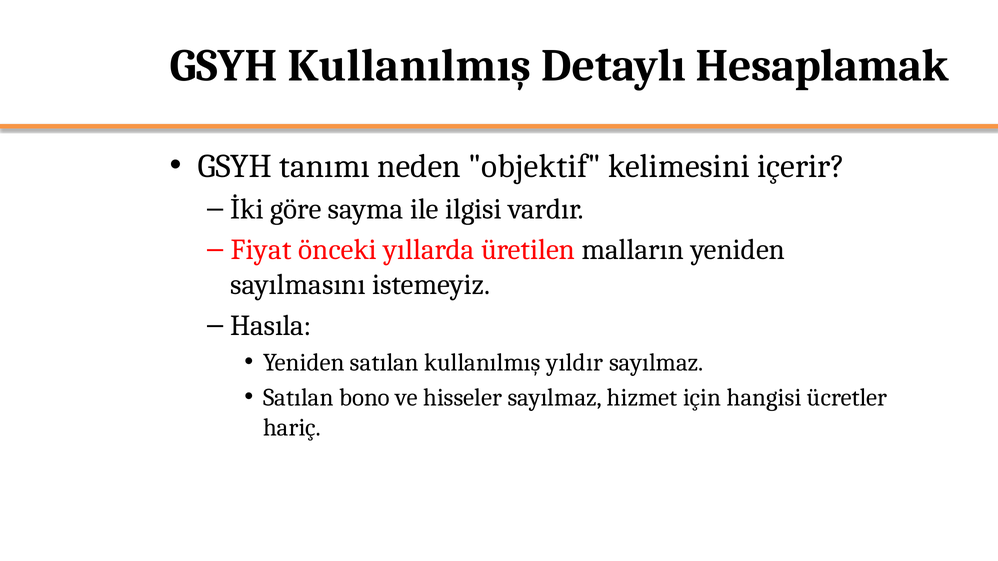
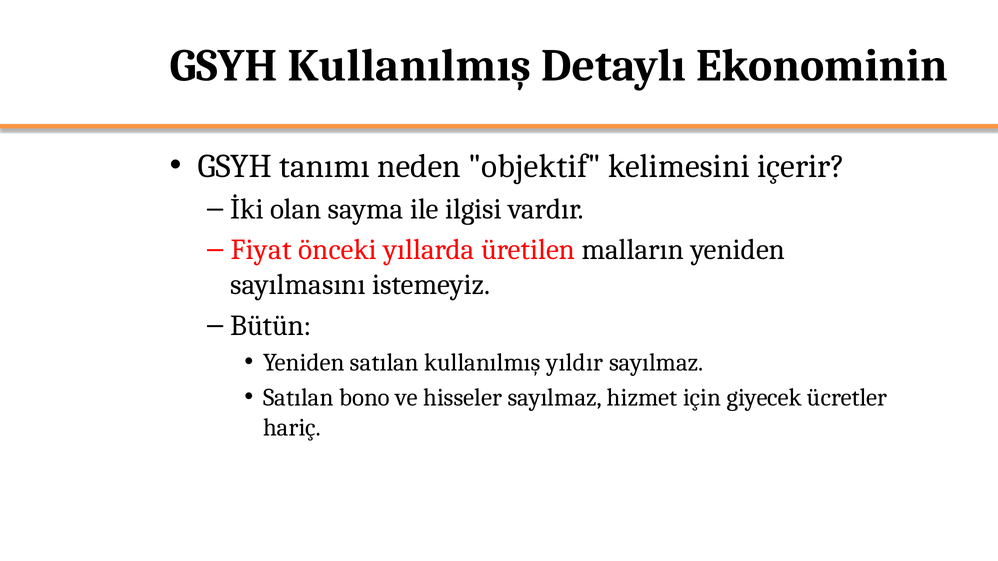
Hesaplamak: Hesaplamak -> Ekonominin
göre: göre -> olan
Hasıla: Hasıla -> Bütün
hangisi: hangisi -> giyecek
